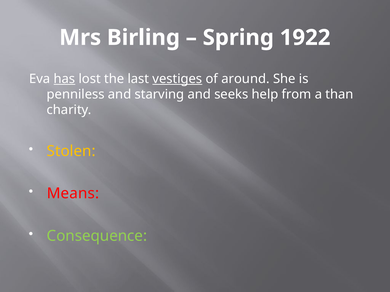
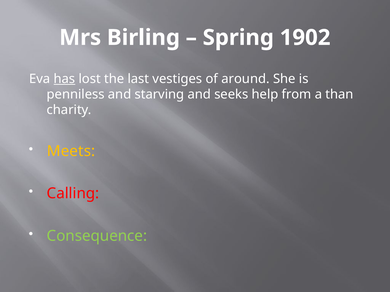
1922: 1922 -> 1902
vestiges underline: present -> none
Stolen: Stolen -> Meets
Means: Means -> Calling
